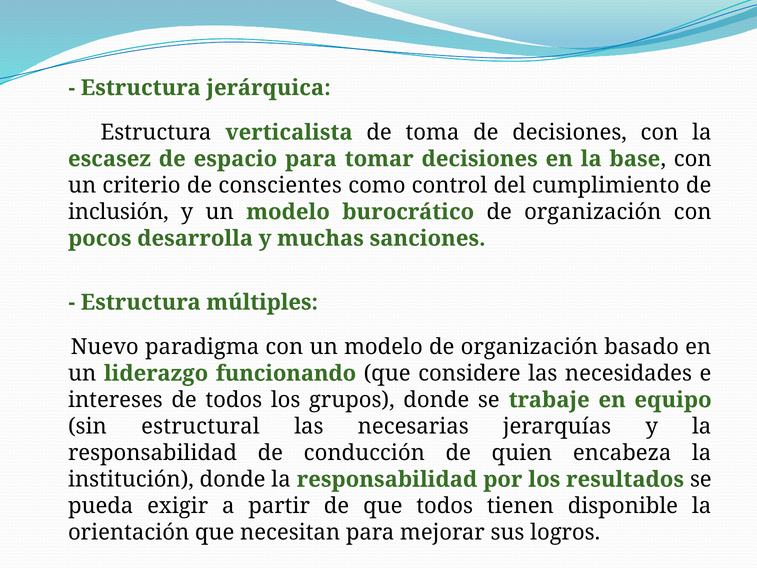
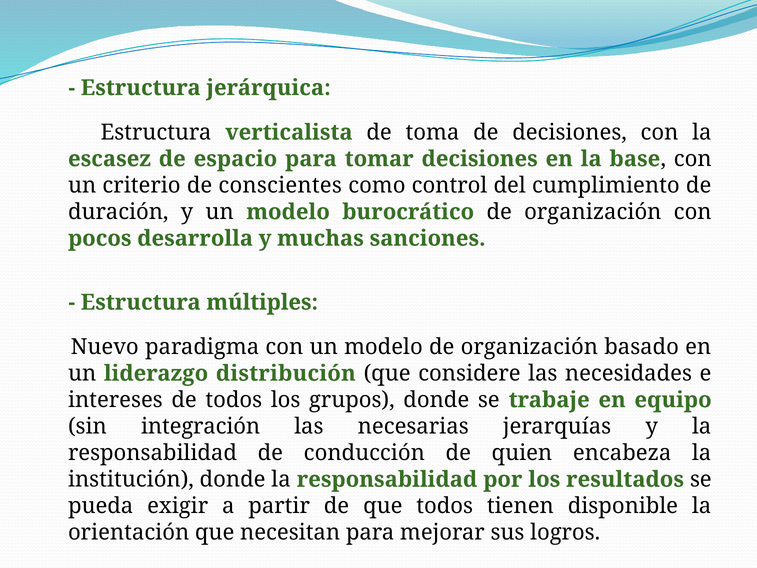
inclusión: inclusión -> duración
funcionando: funcionando -> distribución
estructural: estructural -> integración
